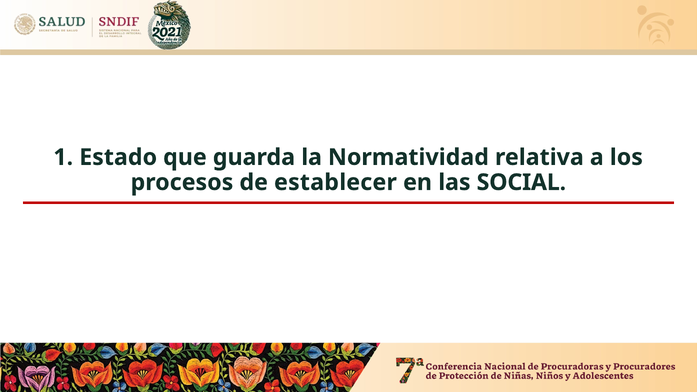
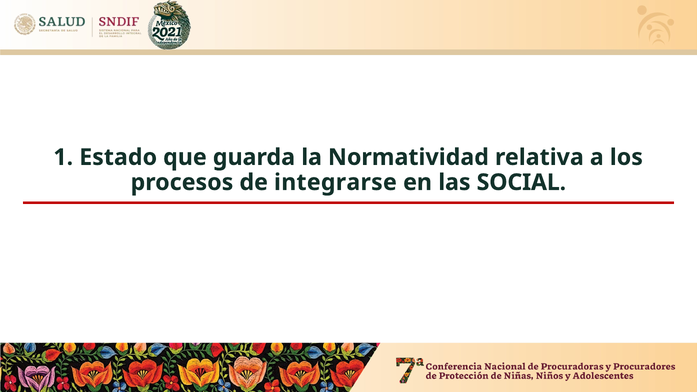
establecer: establecer -> integrarse
